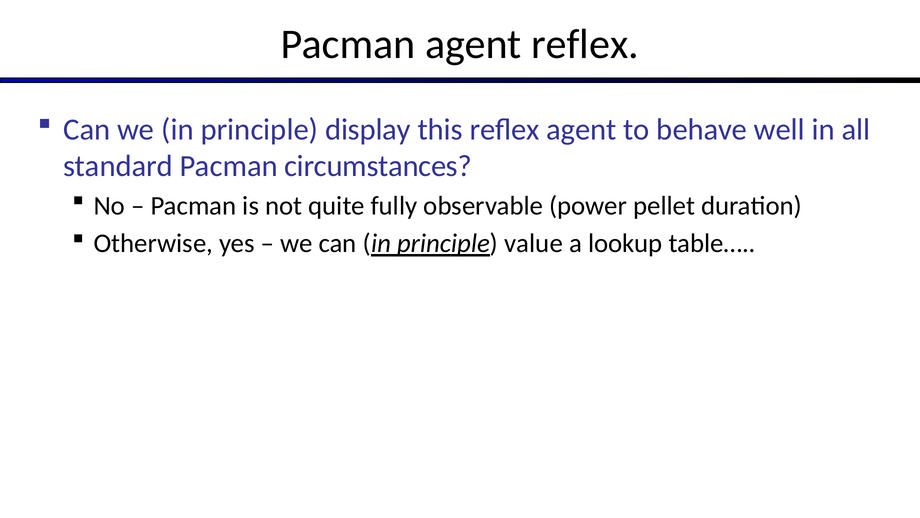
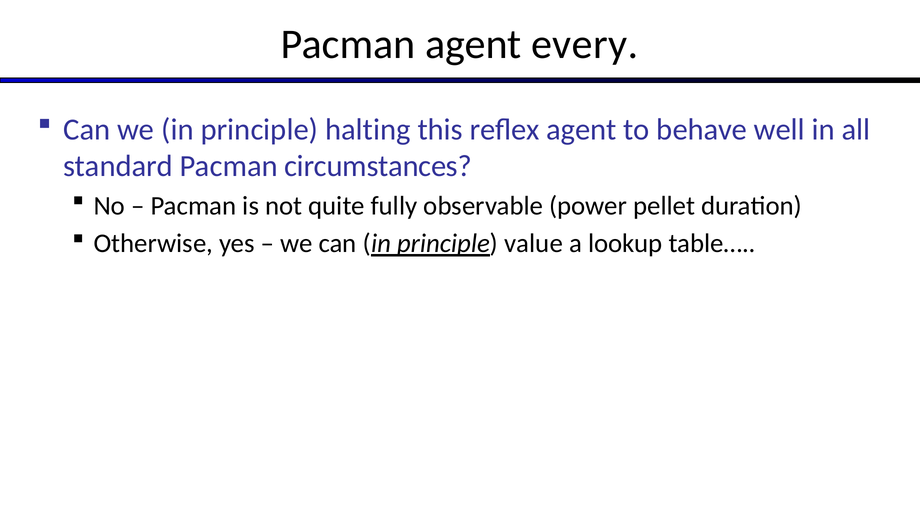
agent reflex: reflex -> every
display: display -> halting
